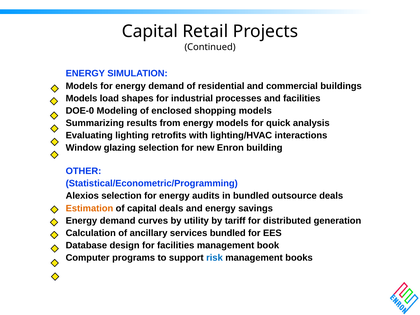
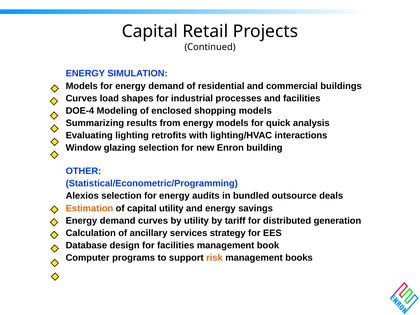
Models at (81, 98): Models -> Curves
DOE-0: DOE-0 -> DOE-4
capital deals: deals -> utility
services bundled: bundled -> strategy
risk colour: blue -> orange
